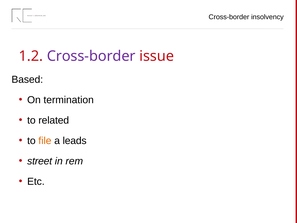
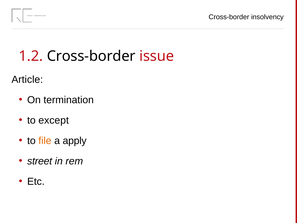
Cross-border at (91, 56) colour: purple -> black
Based: Based -> Article
related: related -> except
leads: leads -> apply
